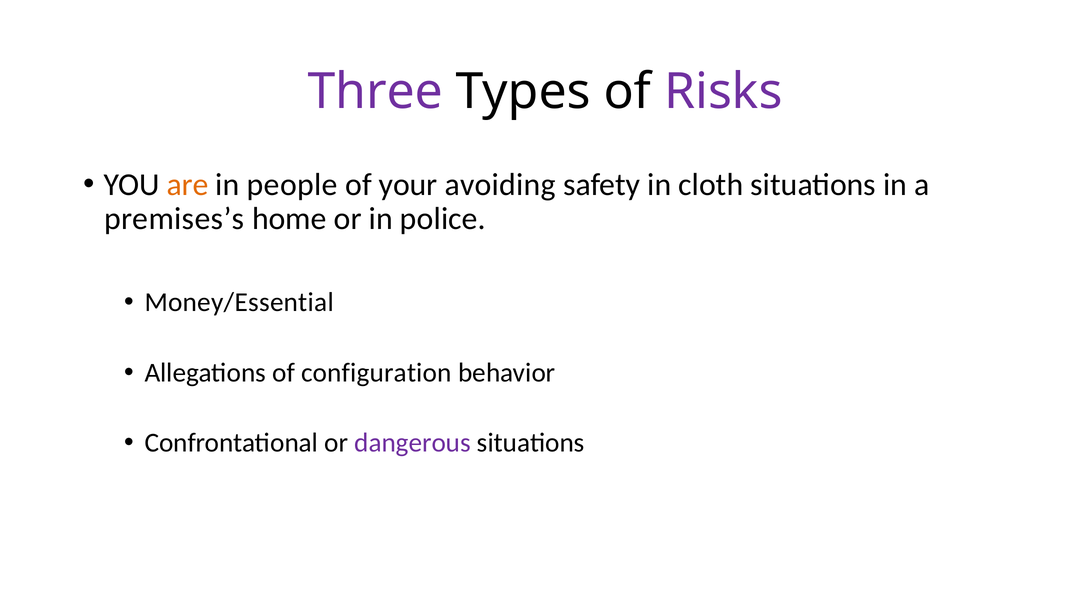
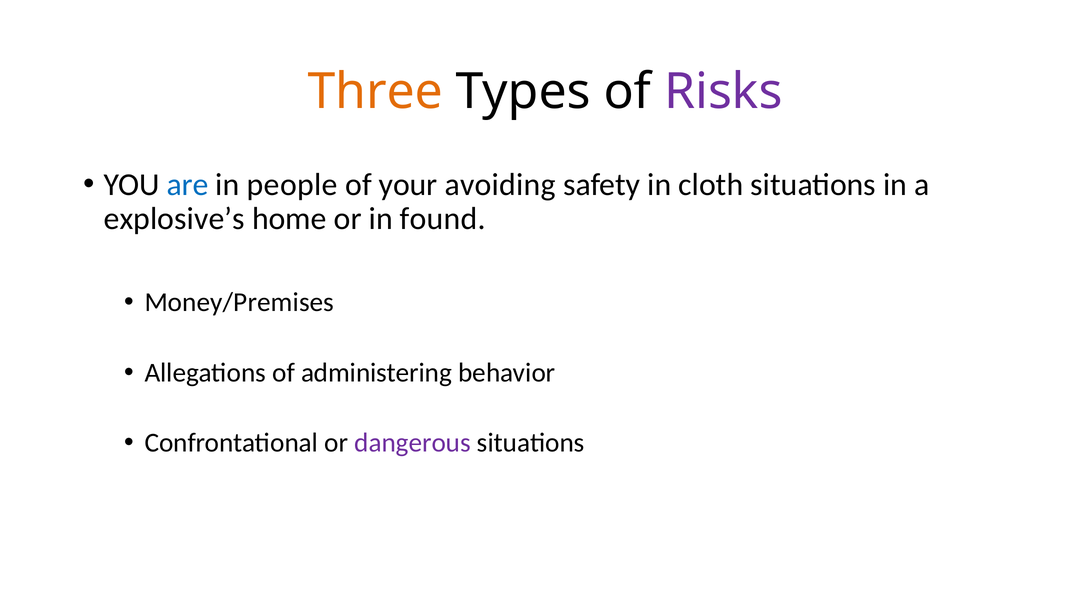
Three colour: purple -> orange
are colour: orange -> blue
premises’s: premises’s -> explosive’s
police: police -> found
Money/Essential: Money/Essential -> Money/Premises
configuration: configuration -> administering
